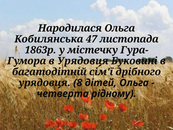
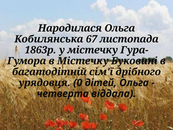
47: 47 -> 67
в Урядовця: Урядовця -> Містечку
8: 8 -> 0
рідному: рідному -> віддала
